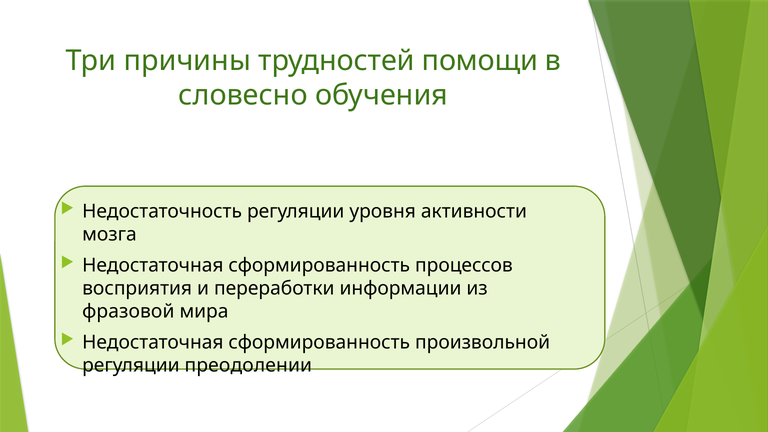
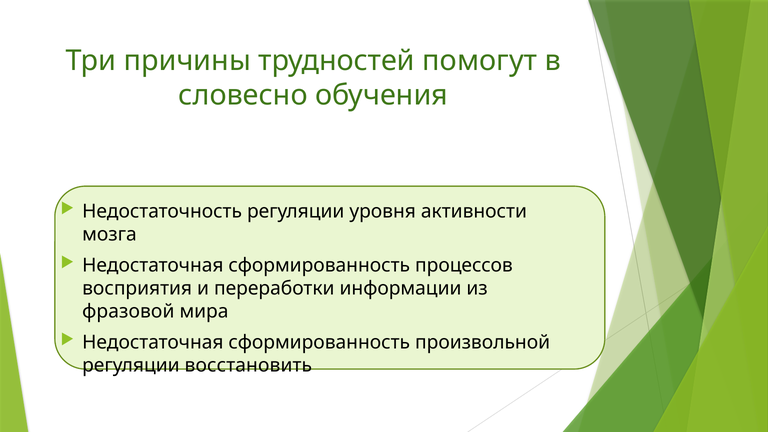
помощи: помощи -> помогут
преодолении: преодолении -> восстановить
